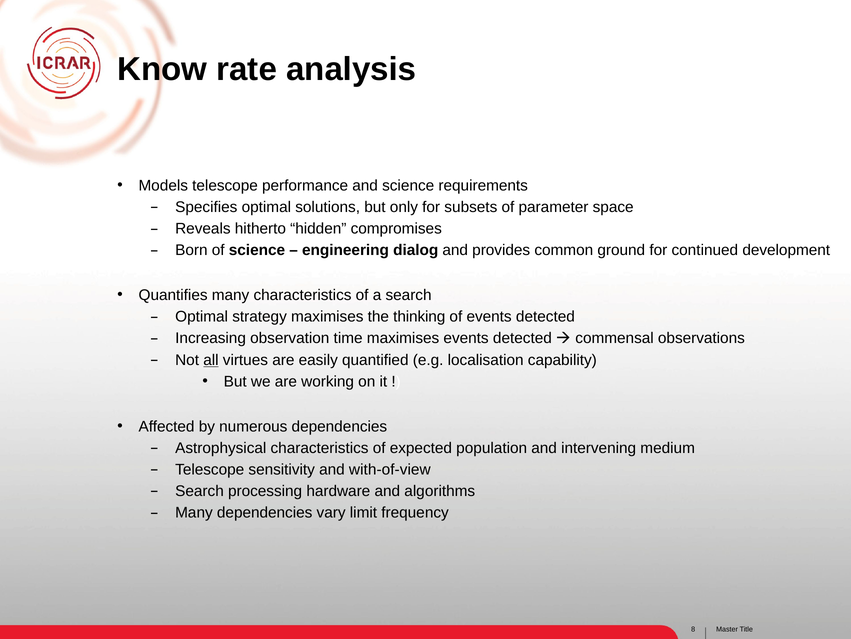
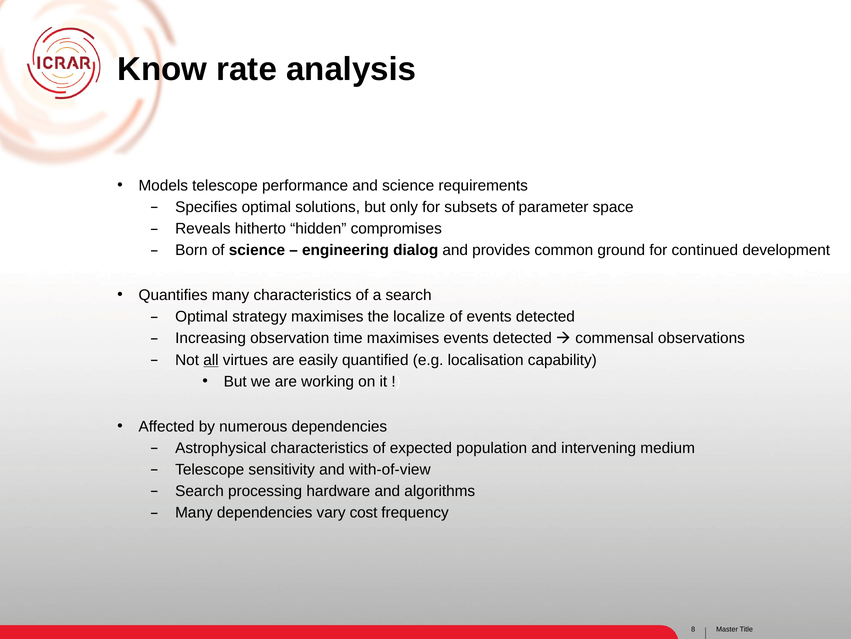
thinking: thinking -> localize
limit: limit -> cost
